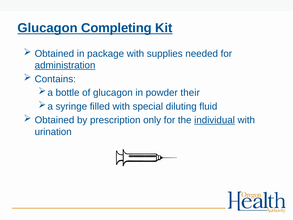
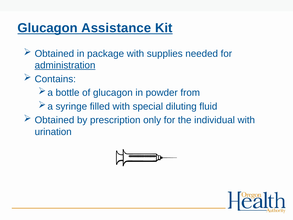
Completing: Completing -> Assistance
their: their -> from
individual underline: present -> none
